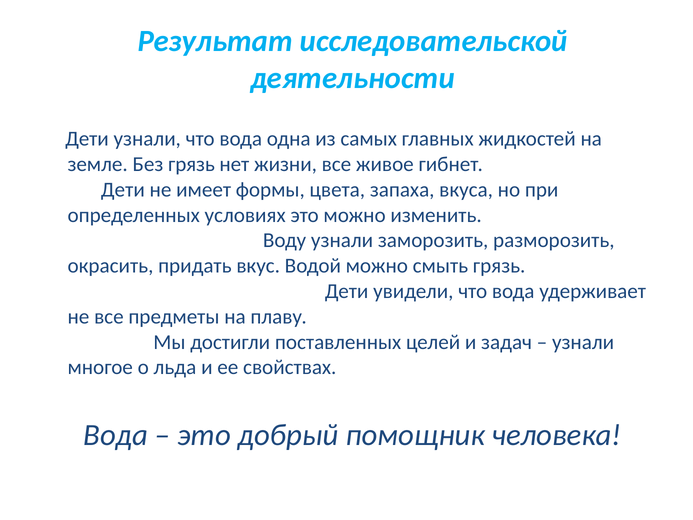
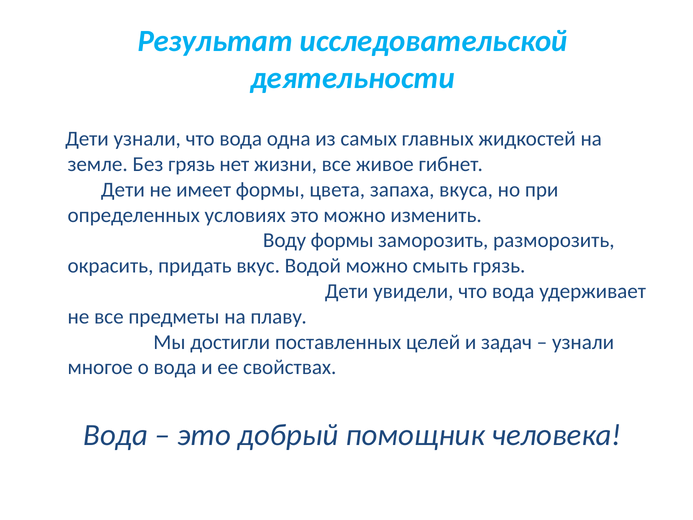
Воду узнали: узнали -> формы
о льда: льда -> вода
